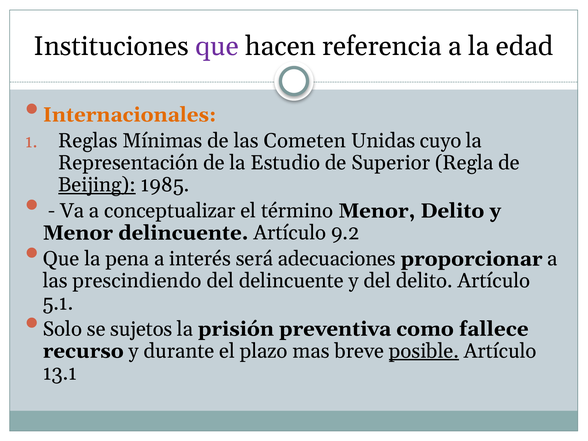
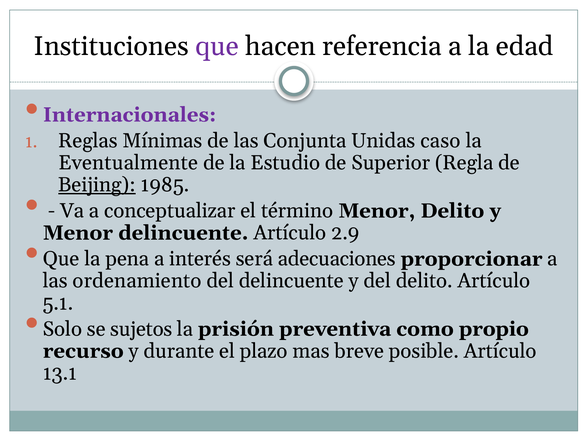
Internacionales colour: orange -> purple
Cometen: Cometen -> Conjunta
cuyo: cuyo -> caso
Representación: Representación -> Eventualmente
9.2: 9.2 -> 2.9
prescindiendo: prescindiendo -> ordenamiento
fallece: fallece -> propio
posible underline: present -> none
